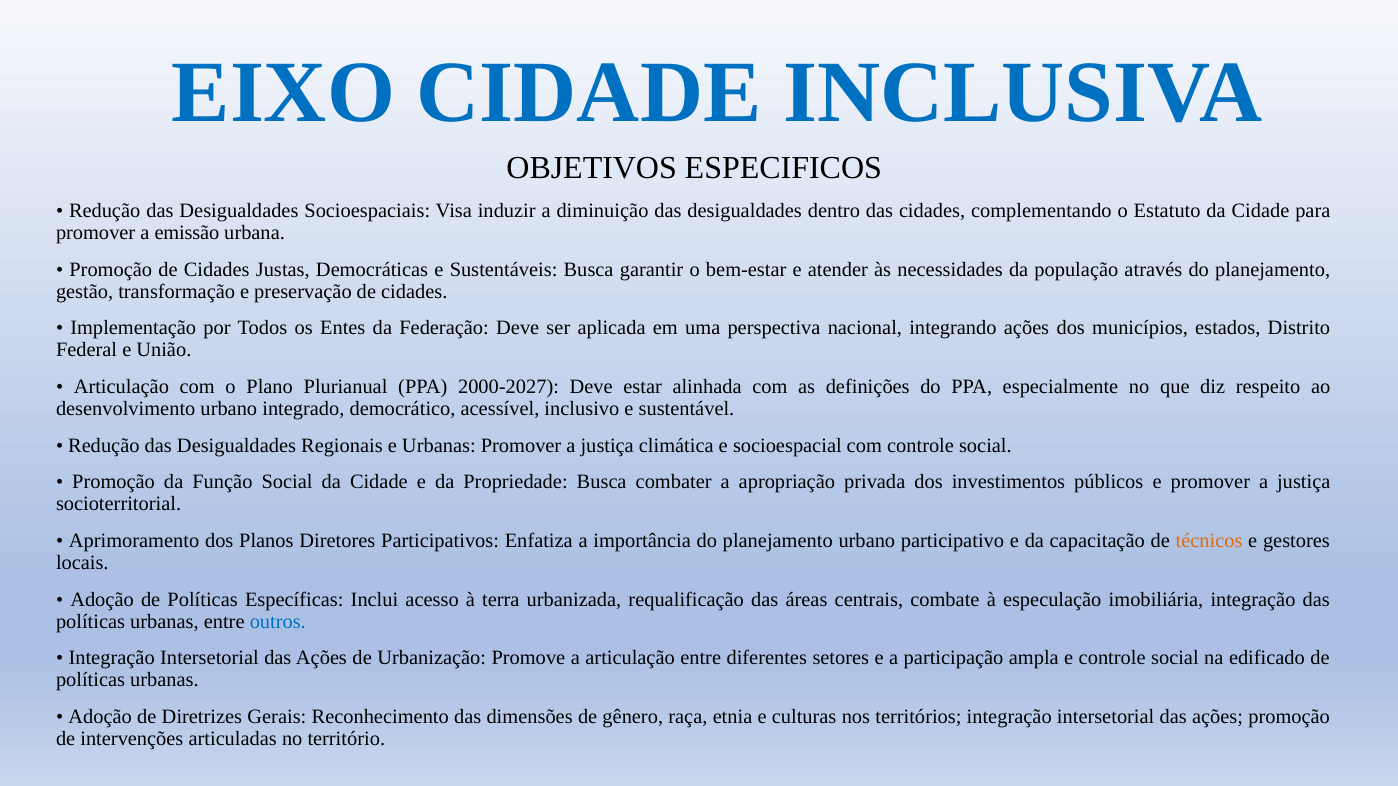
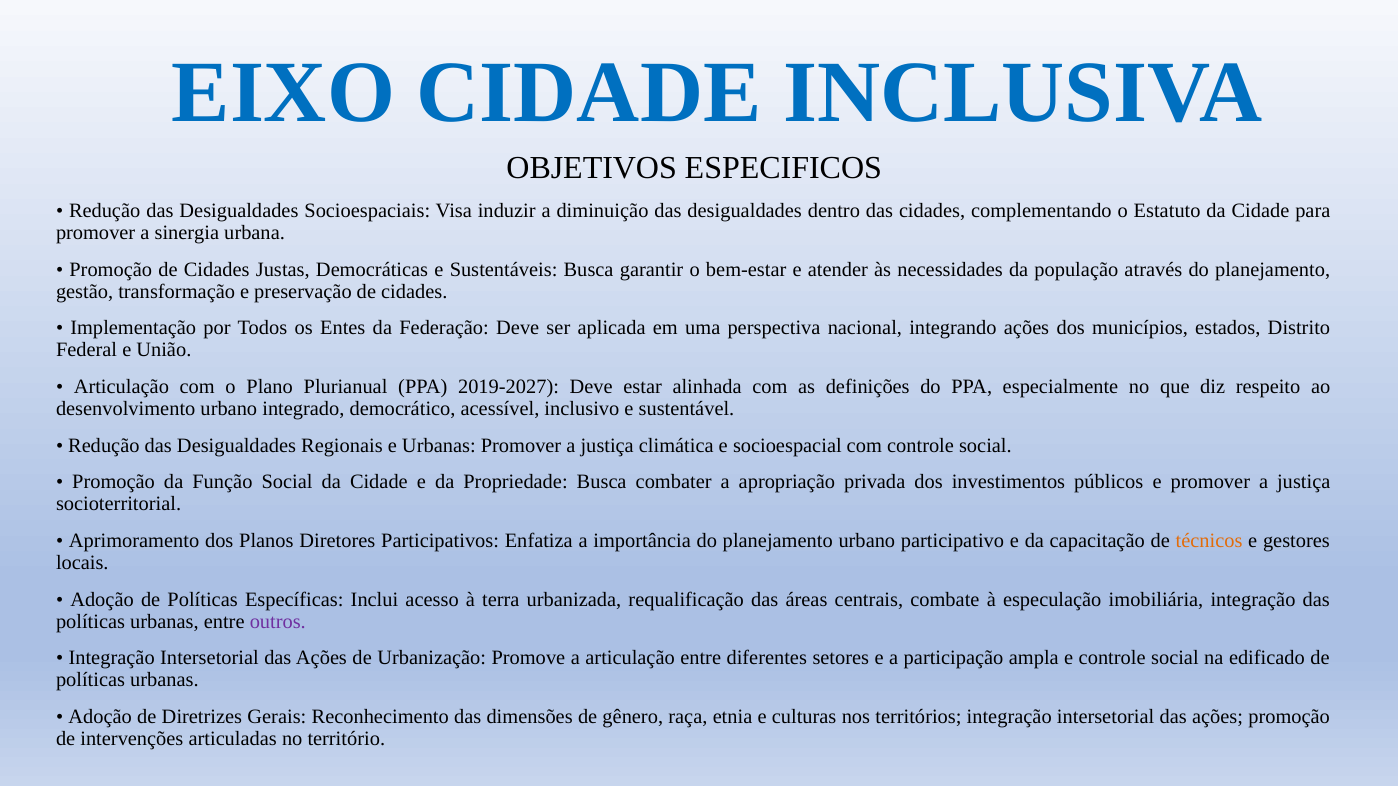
emissão: emissão -> sinergia
2000-2027: 2000-2027 -> 2019-2027
outros colour: blue -> purple
